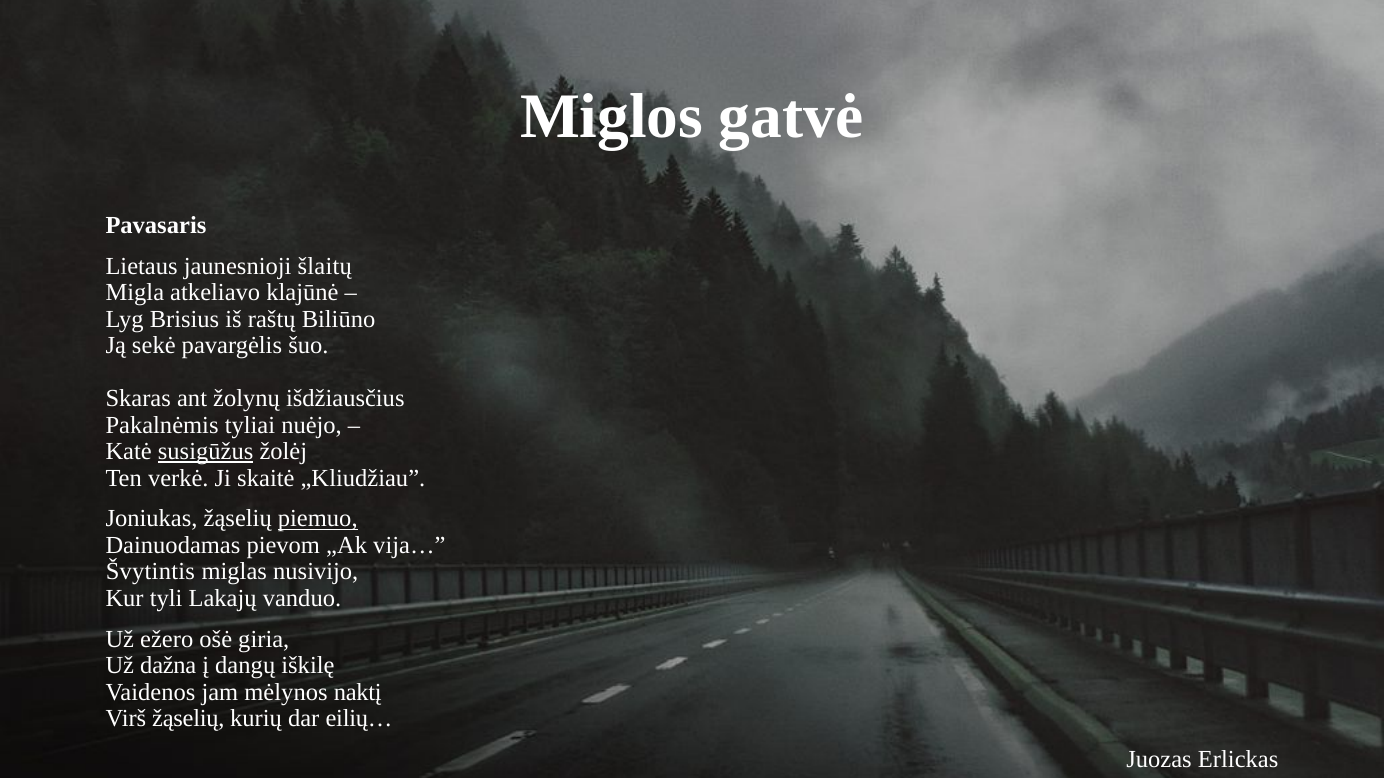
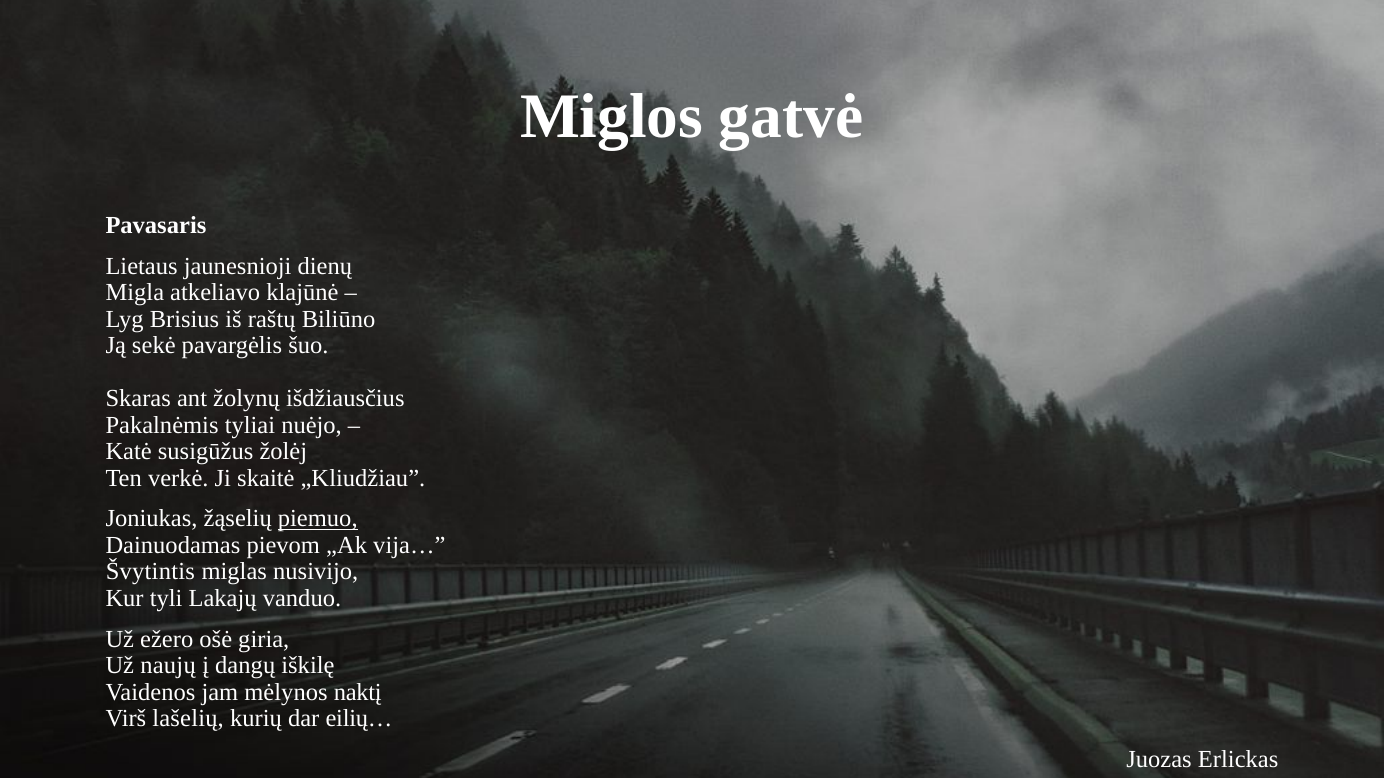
šlaitų: šlaitų -> dienų
susigūžus underline: present -> none
dažna: dažna -> naujų
Virš žąselių: žąselių -> lašelių
